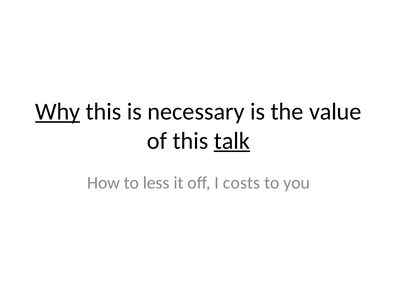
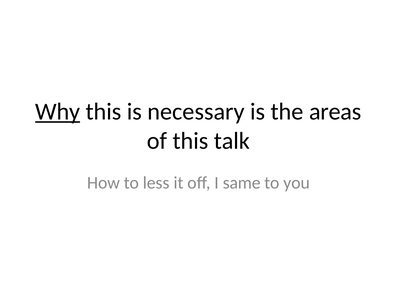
value: value -> areas
talk underline: present -> none
costs: costs -> same
